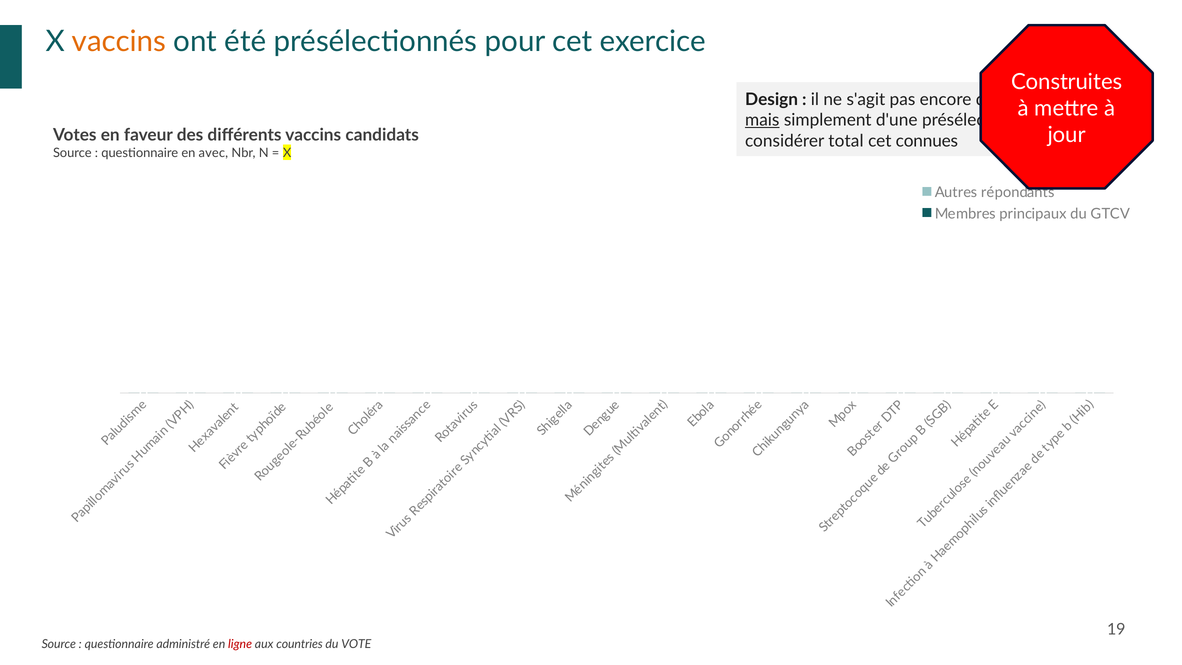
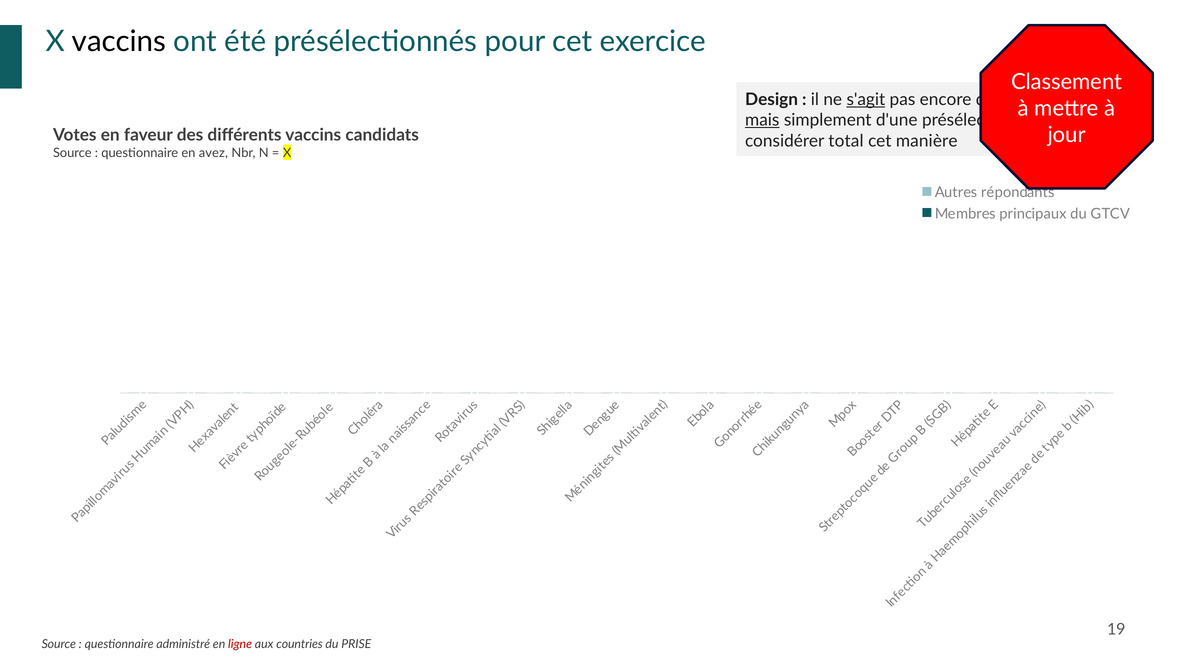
vaccins at (119, 42) colour: orange -> black
Construites: Construites -> Classement
s'agit underline: none -> present
connues: connues -> manière
avec: avec -> avez
VOTE: VOTE -> PRISE
